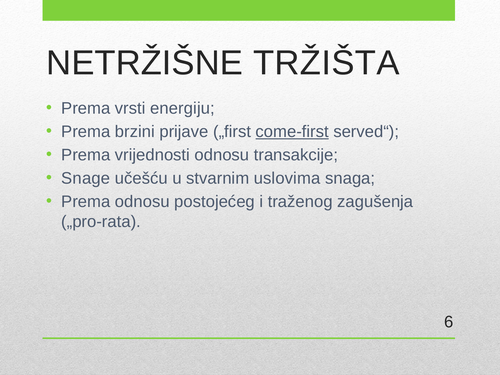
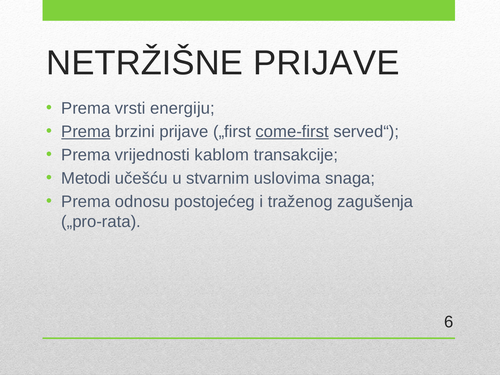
NETRŽIŠNE TRŽIŠTA: TRŽIŠTA -> PRIJAVE
Prema at (86, 132) underline: none -> present
vrijednosti odnosu: odnosu -> kablom
Snage: Snage -> Metodi
